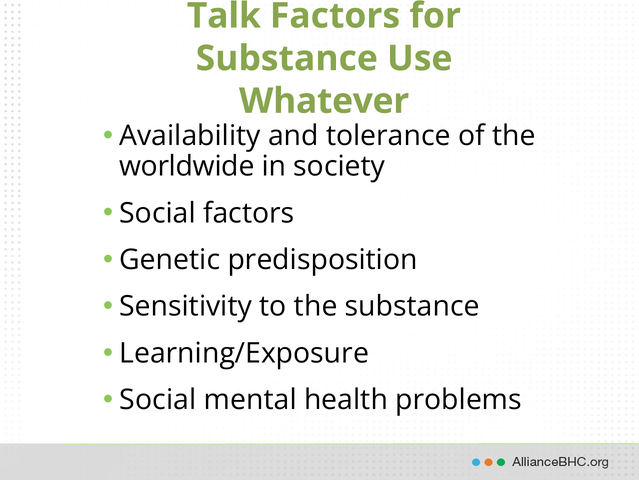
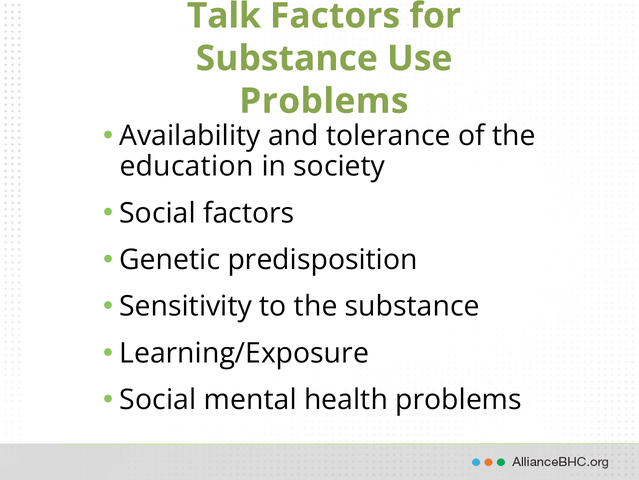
Whatever at (324, 101): Whatever -> Problems
worldwide: worldwide -> education
